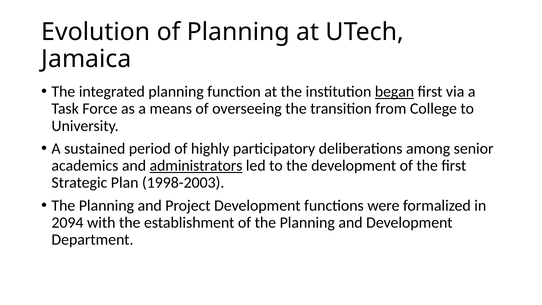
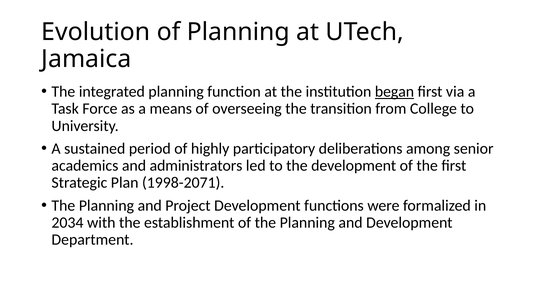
administrators underline: present -> none
1998-2003: 1998-2003 -> 1998-2071
2094: 2094 -> 2034
